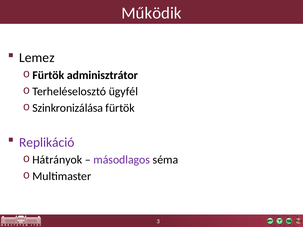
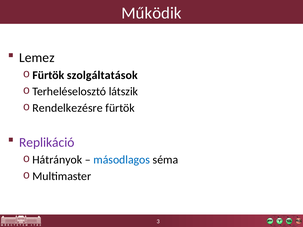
adminisztrátor: adminisztrátor -> szolgáltatások
ügyfél: ügyfél -> látszik
Szinkronizálása: Szinkronizálása -> Rendelkezésre
másodlagos colour: purple -> blue
